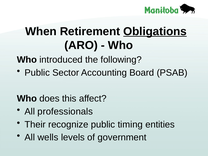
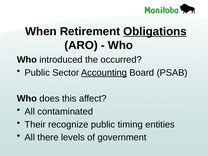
following: following -> occurred
Accounting underline: none -> present
professionals: professionals -> contaminated
wells: wells -> there
